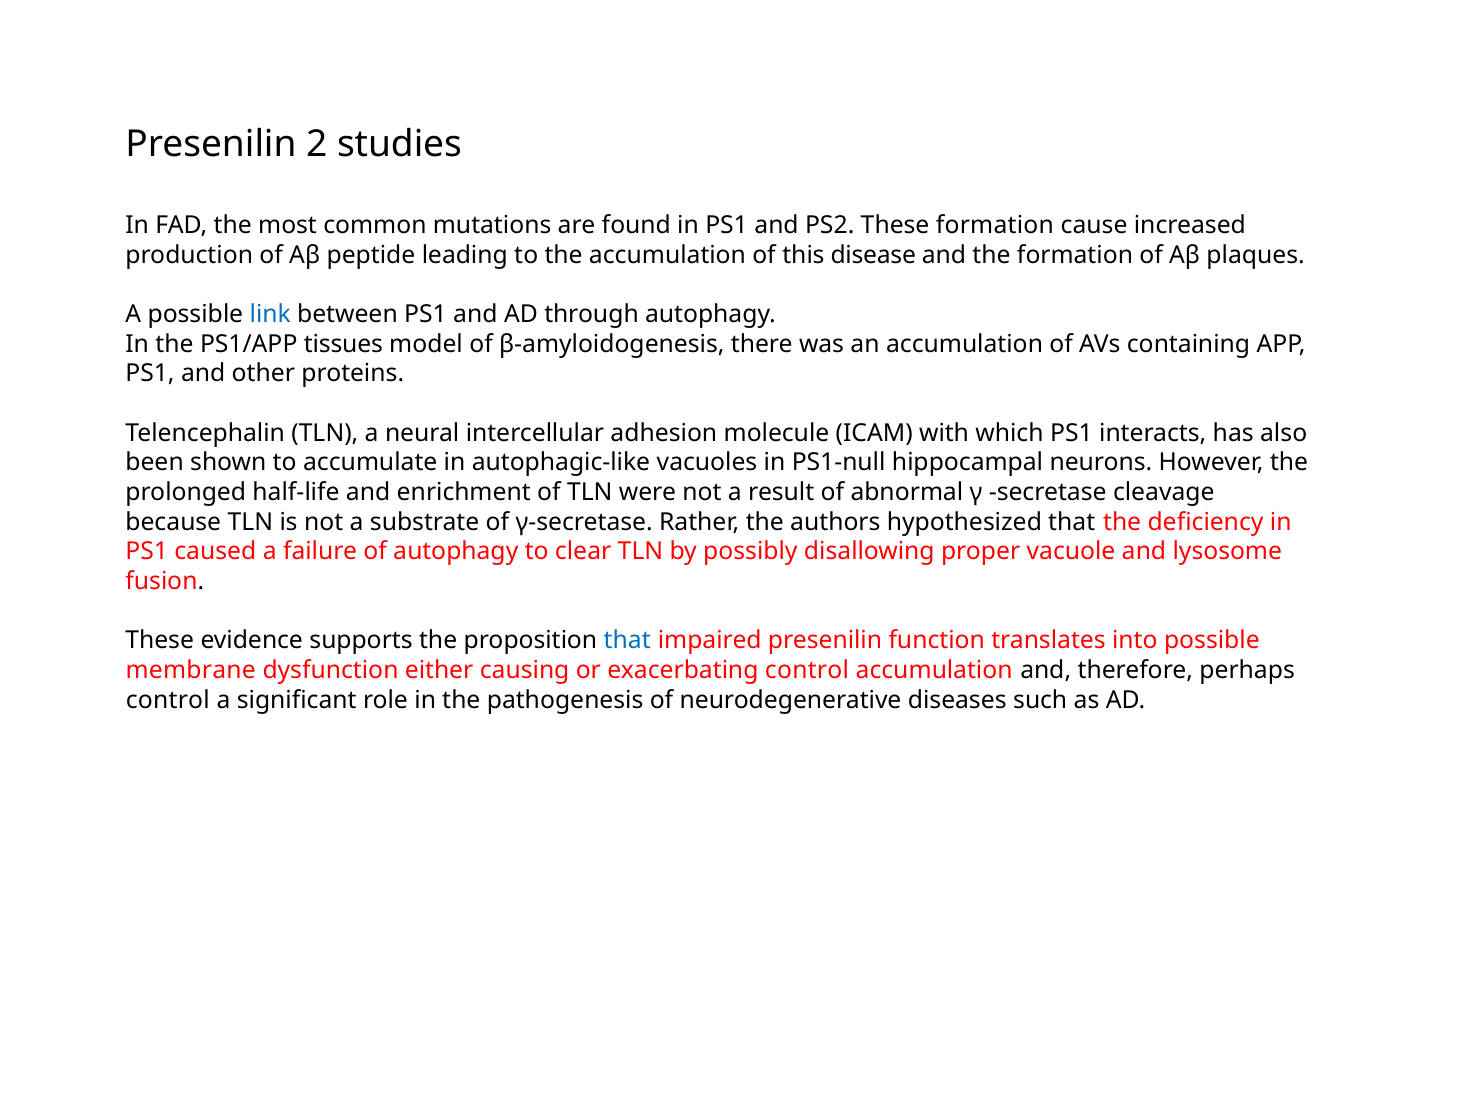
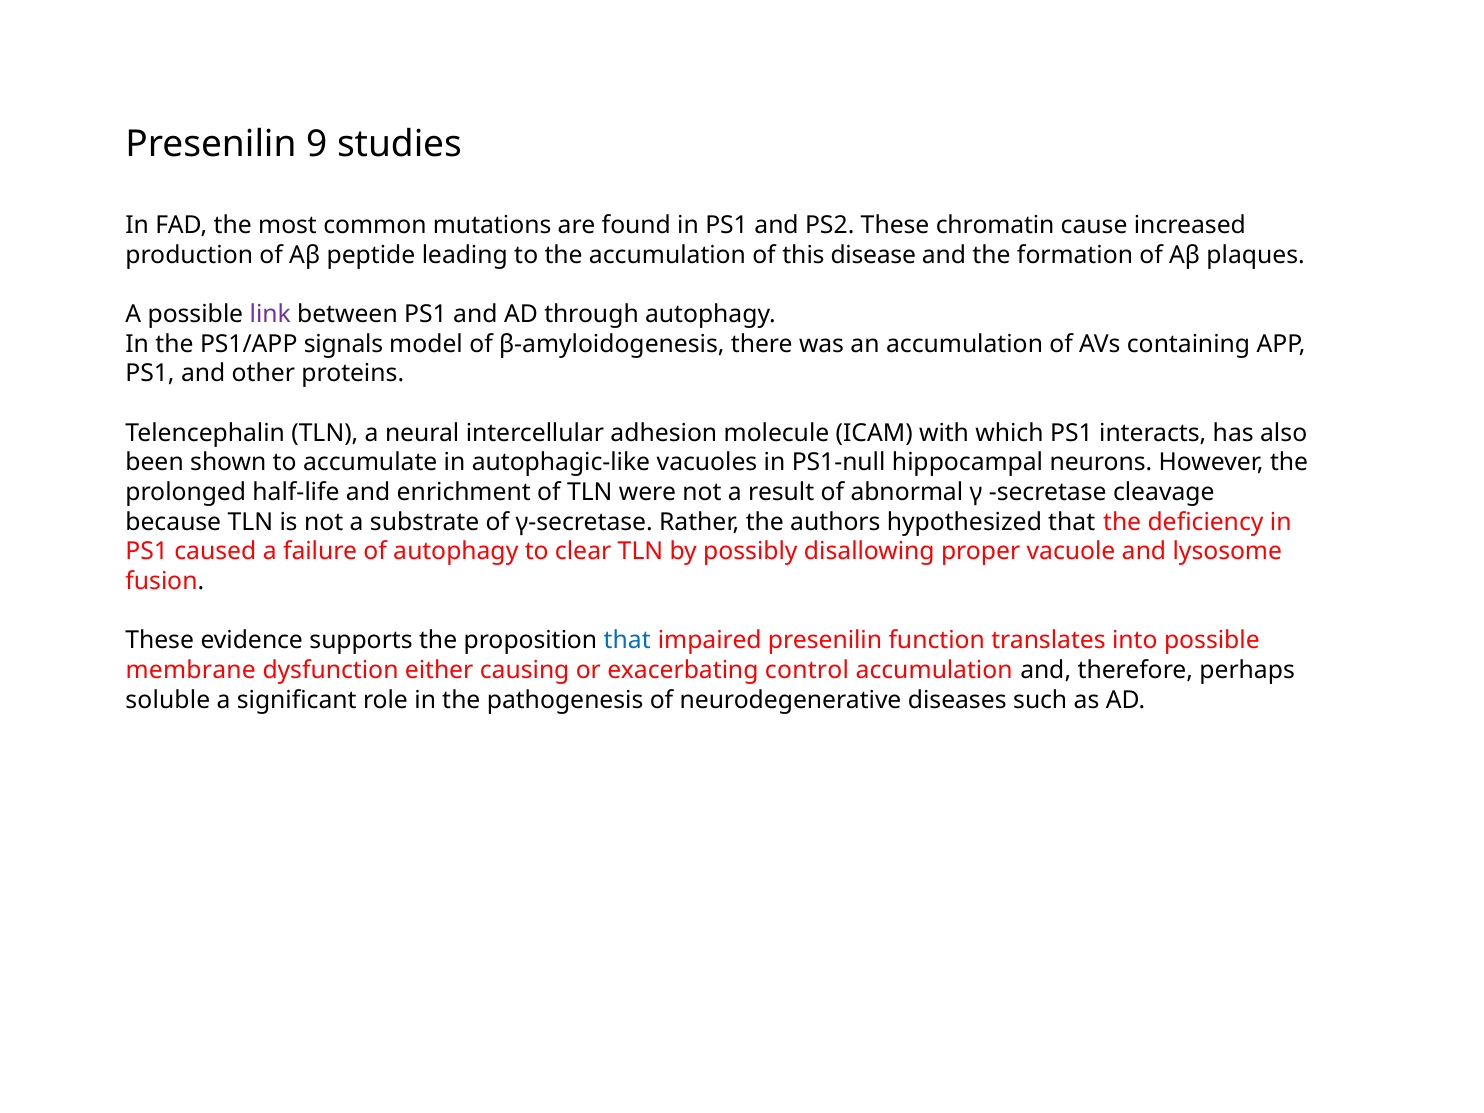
2: 2 -> 9
These formation: formation -> chromatin
link colour: blue -> purple
tissues: tissues -> signals
control at (168, 700): control -> soluble
